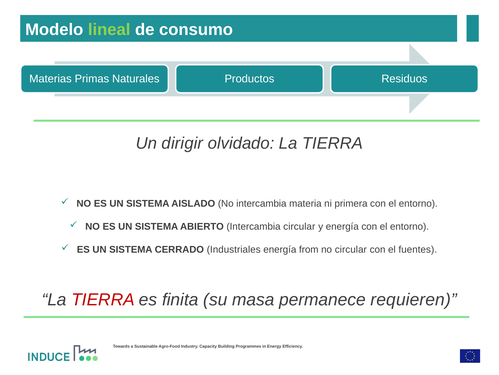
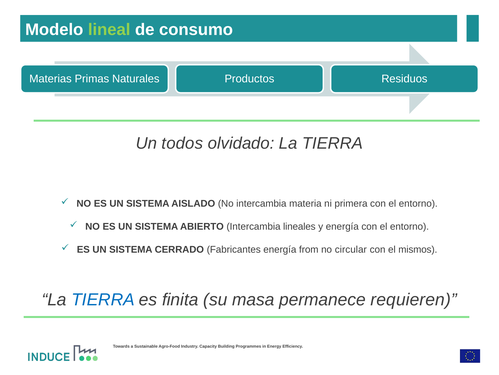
dirigir: dirigir -> todos
Intercambia circular: circular -> lineales
Industriales: Industriales -> Fabricantes
fuentes: fuentes -> mismos
TIERRA at (103, 299) colour: red -> blue
